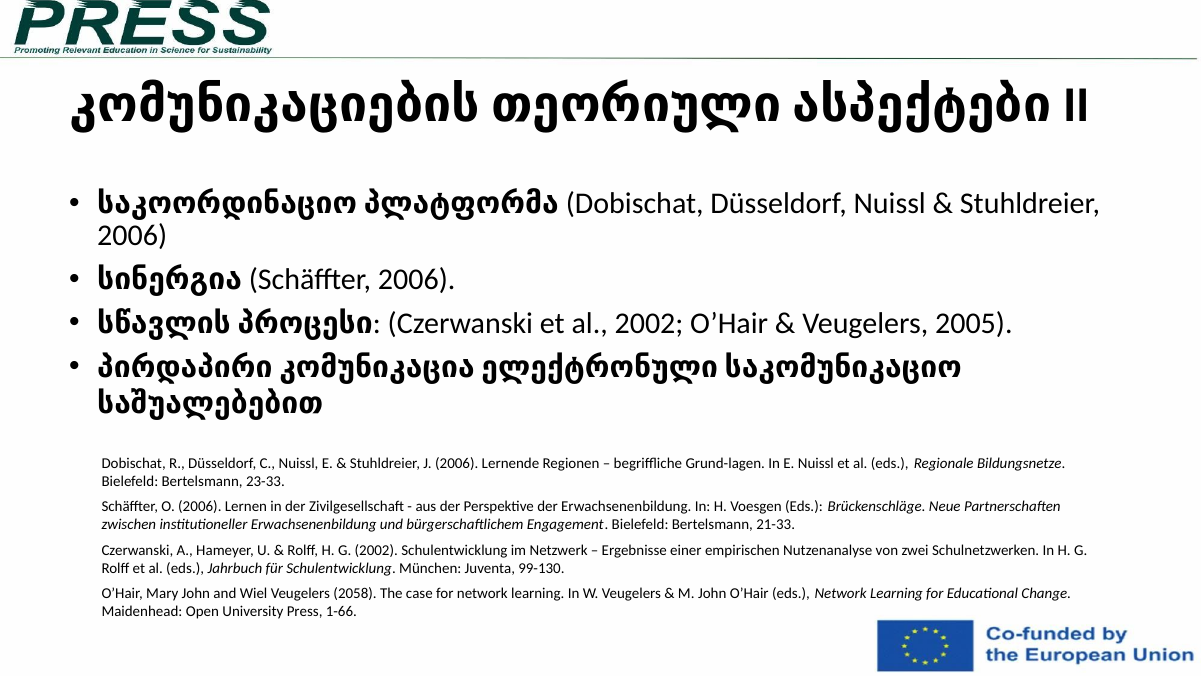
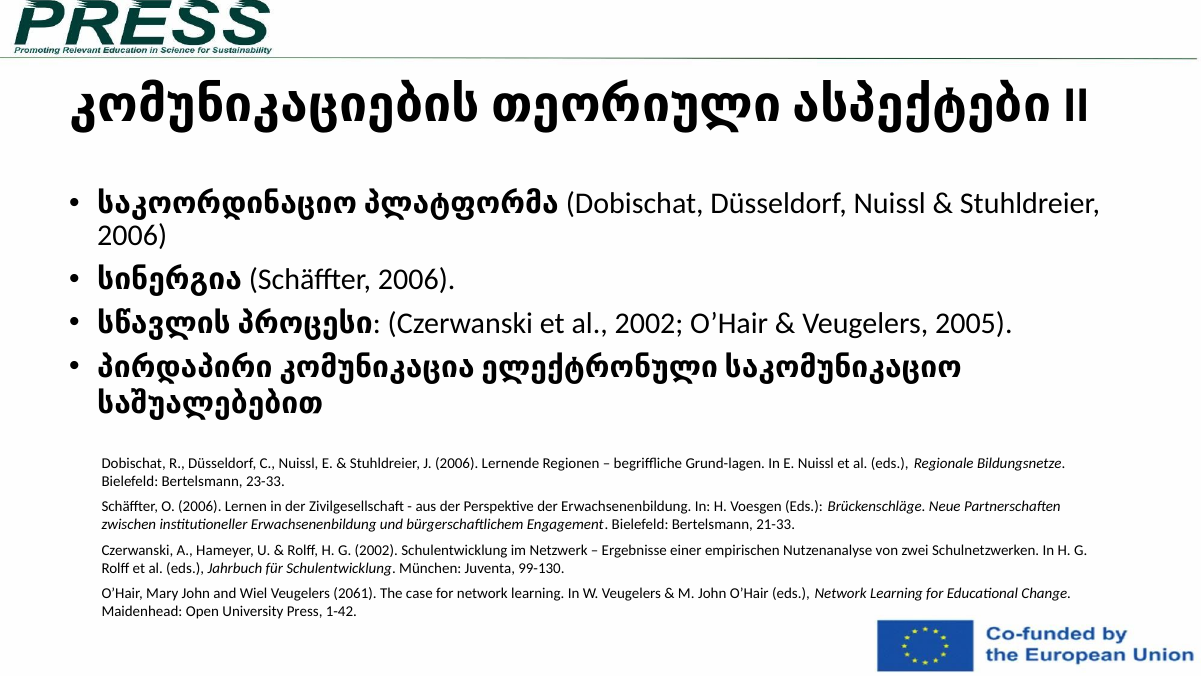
2058: 2058 -> 2061
1-66: 1-66 -> 1-42
